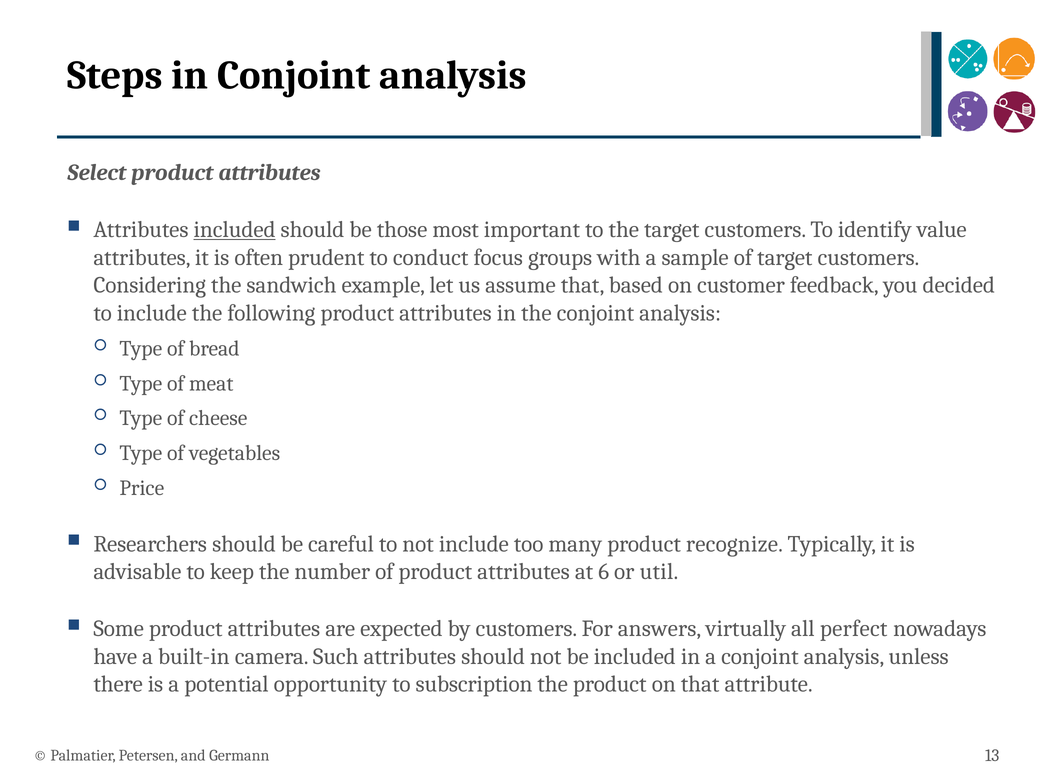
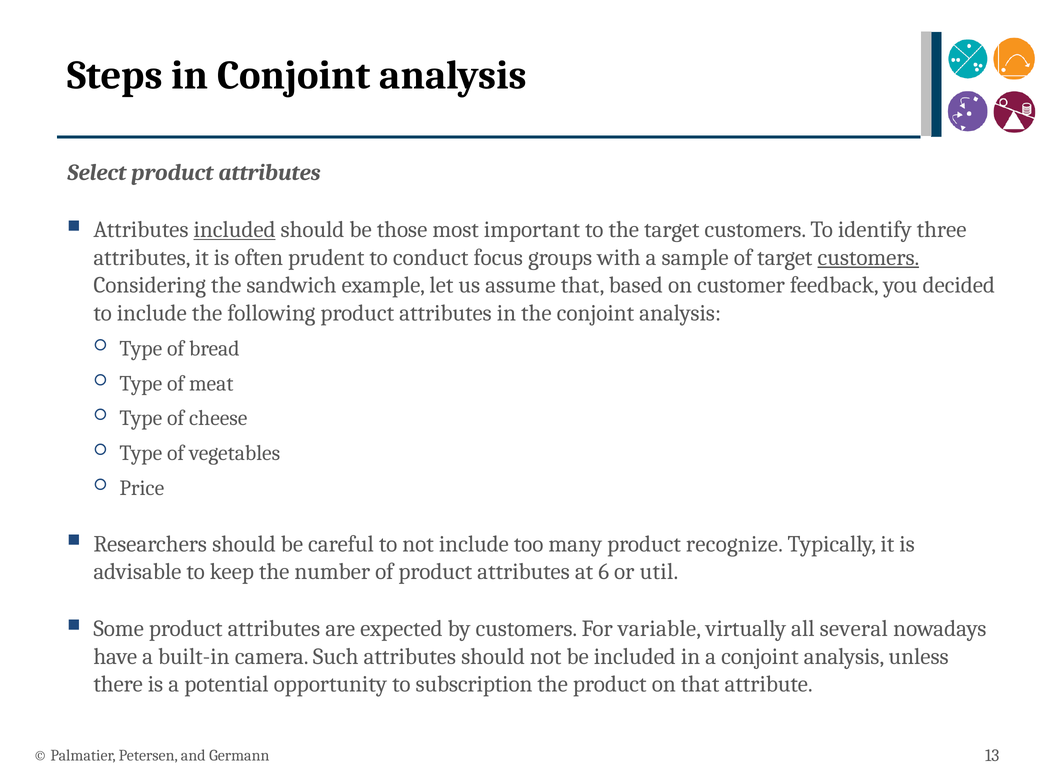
value: value -> three
customers at (868, 257) underline: none -> present
answers: answers -> variable
perfect: perfect -> several
